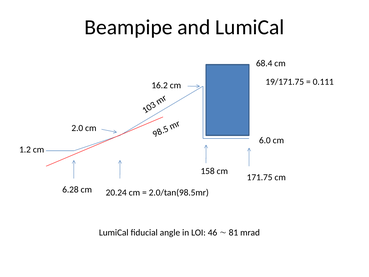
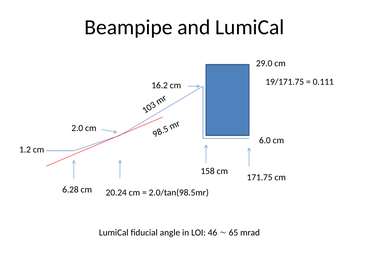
68.4: 68.4 -> 29.0
81: 81 -> 65
